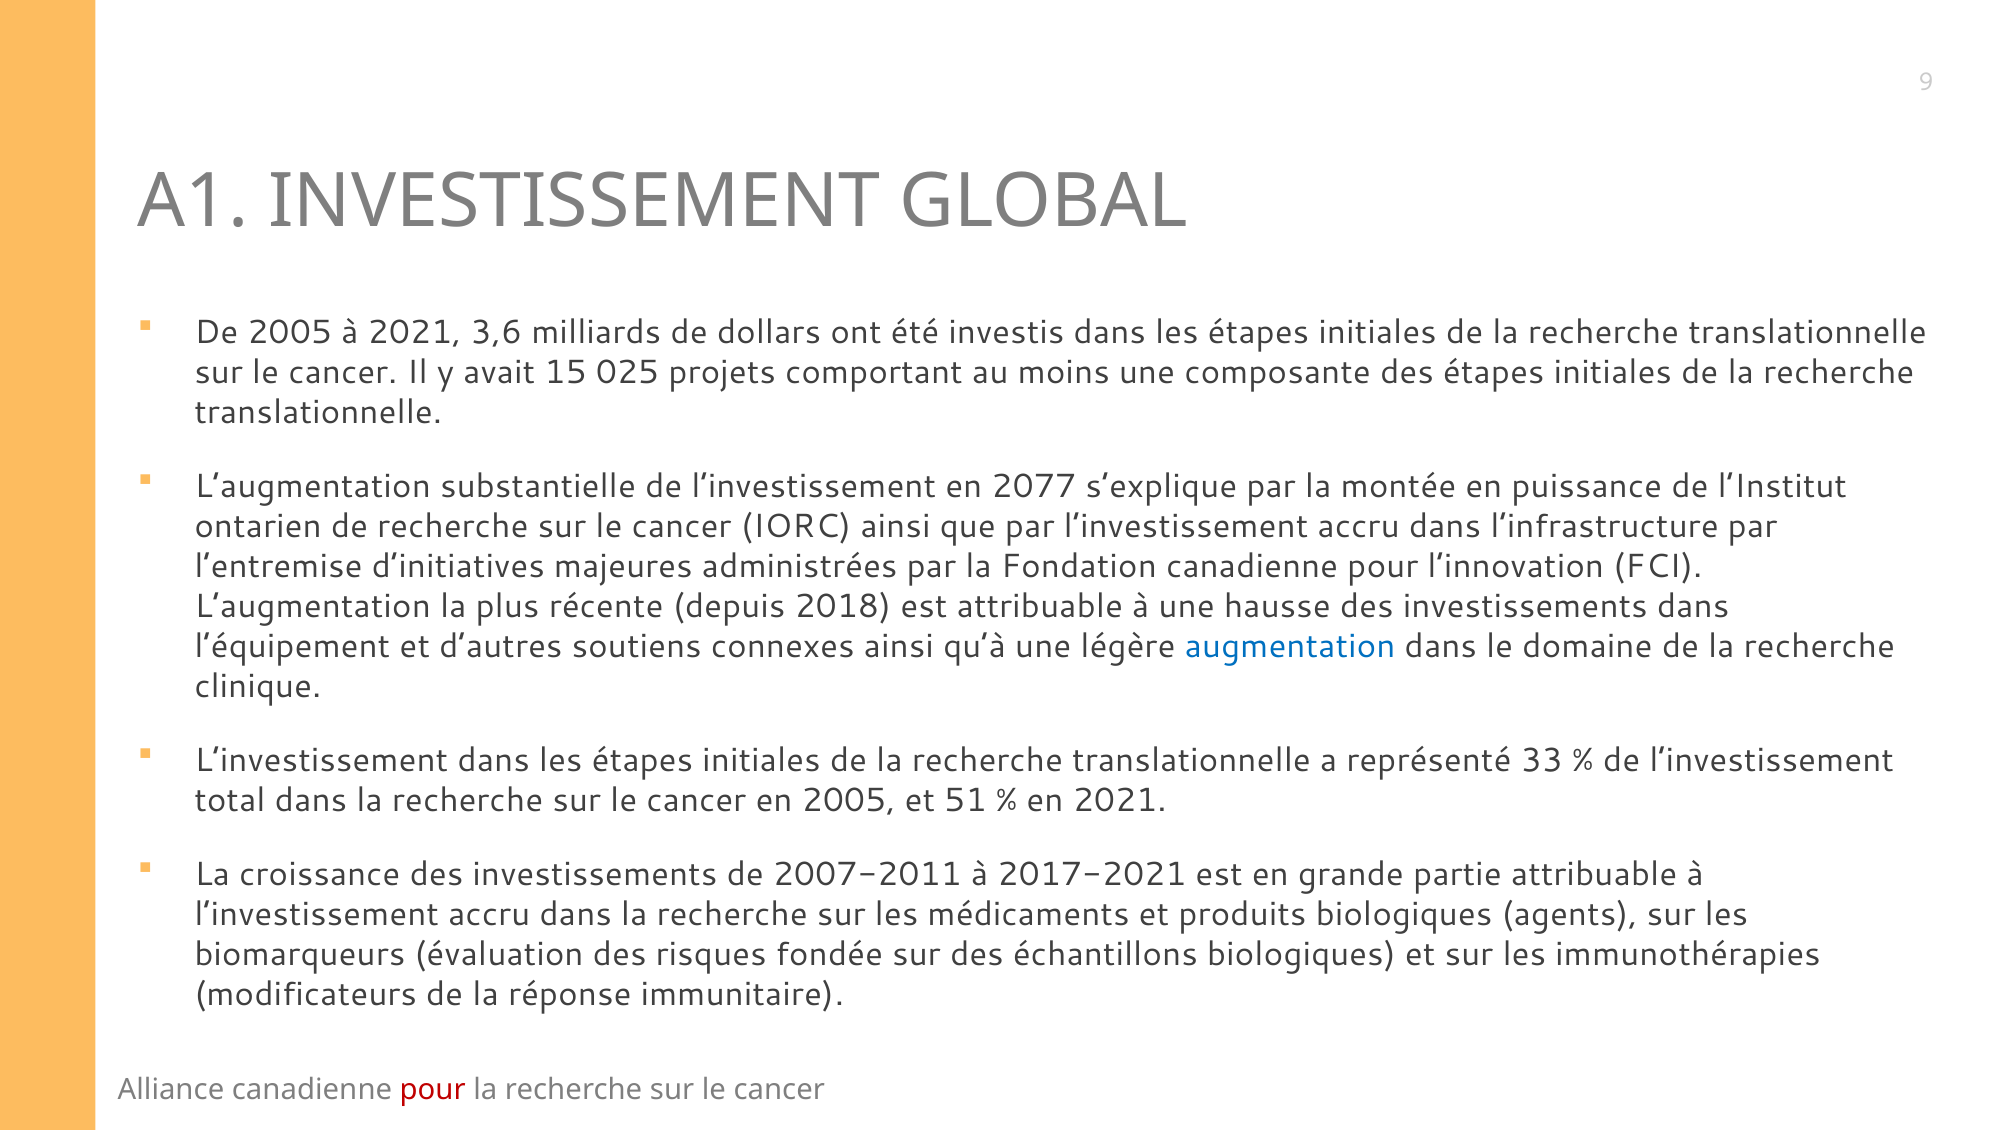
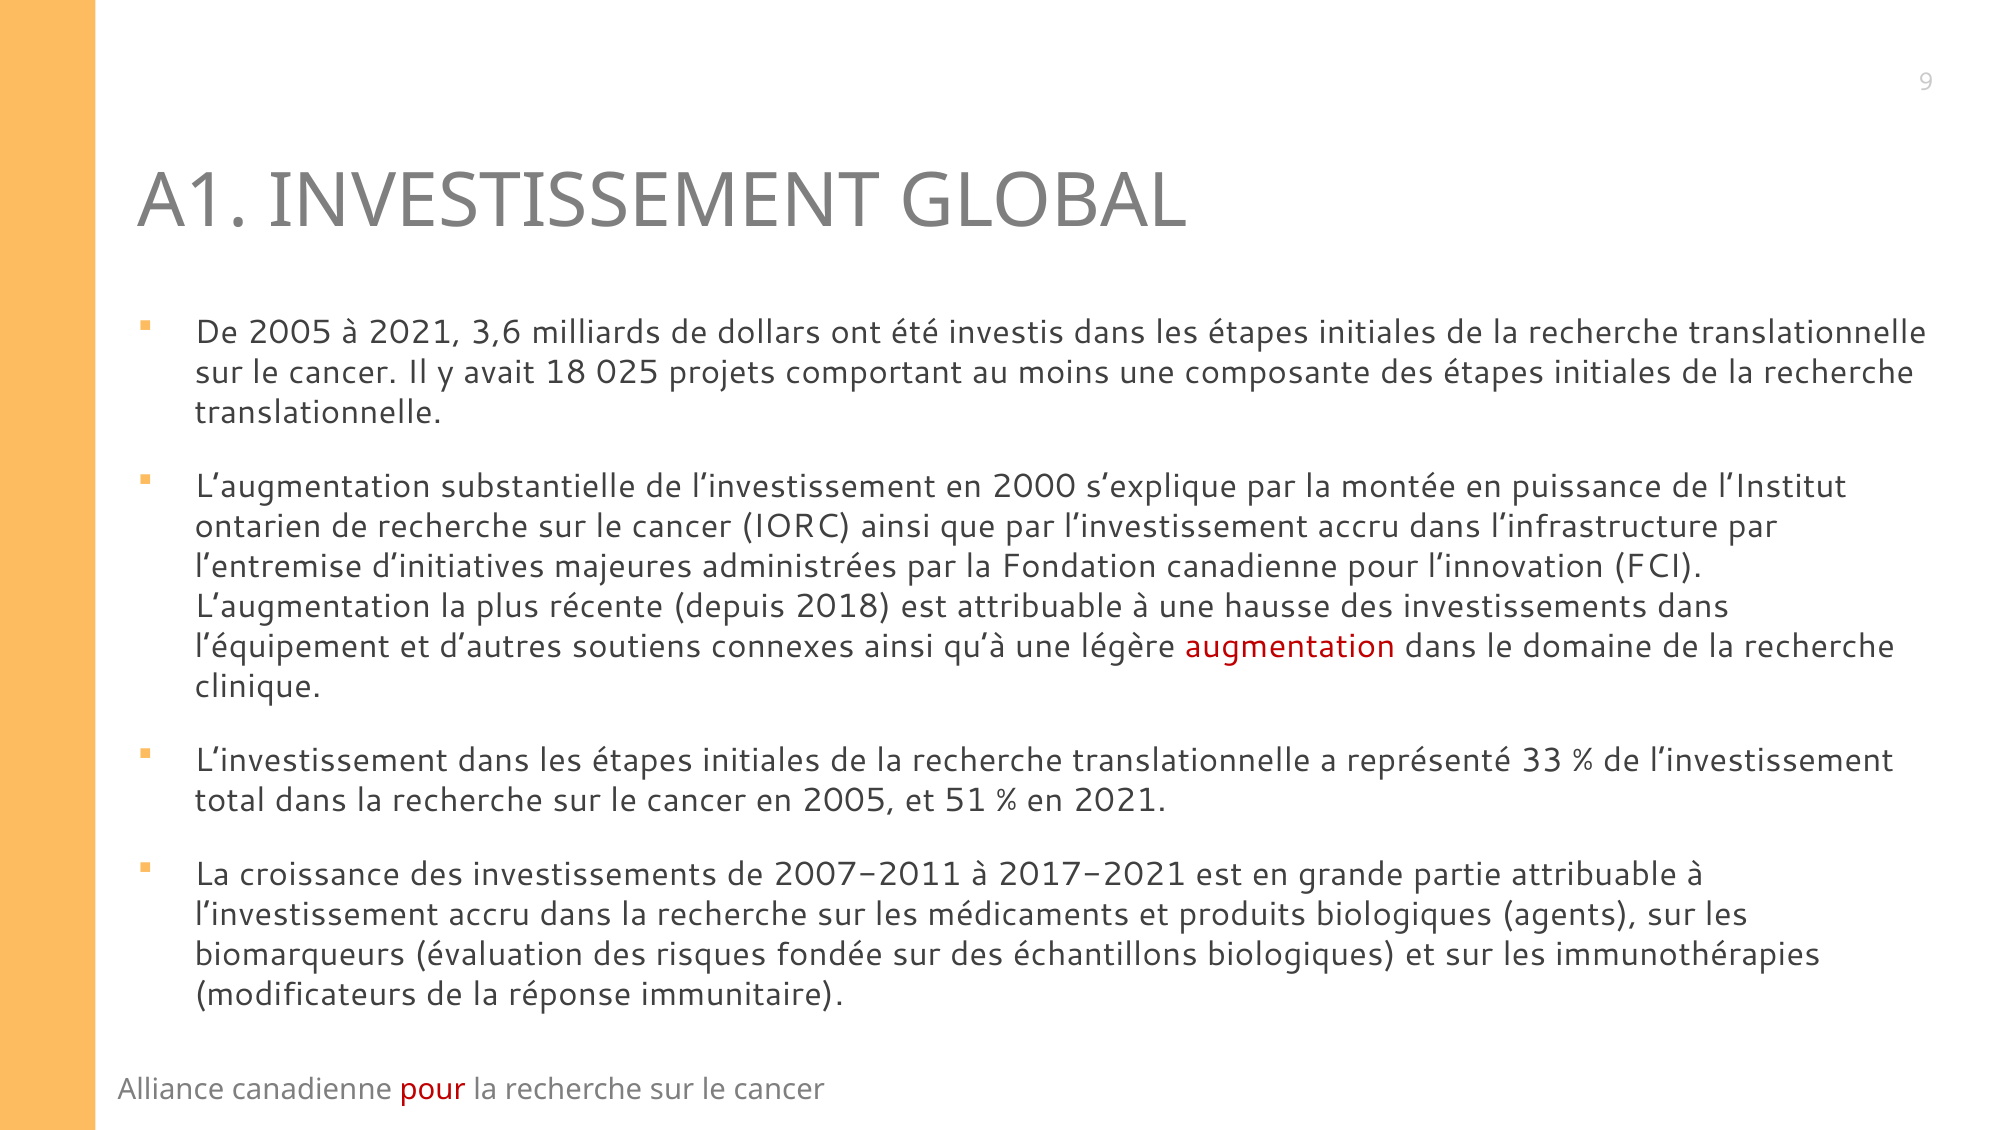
15: 15 -> 18
2077: 2077 -> 2000
augmentation colour: blue -> red
